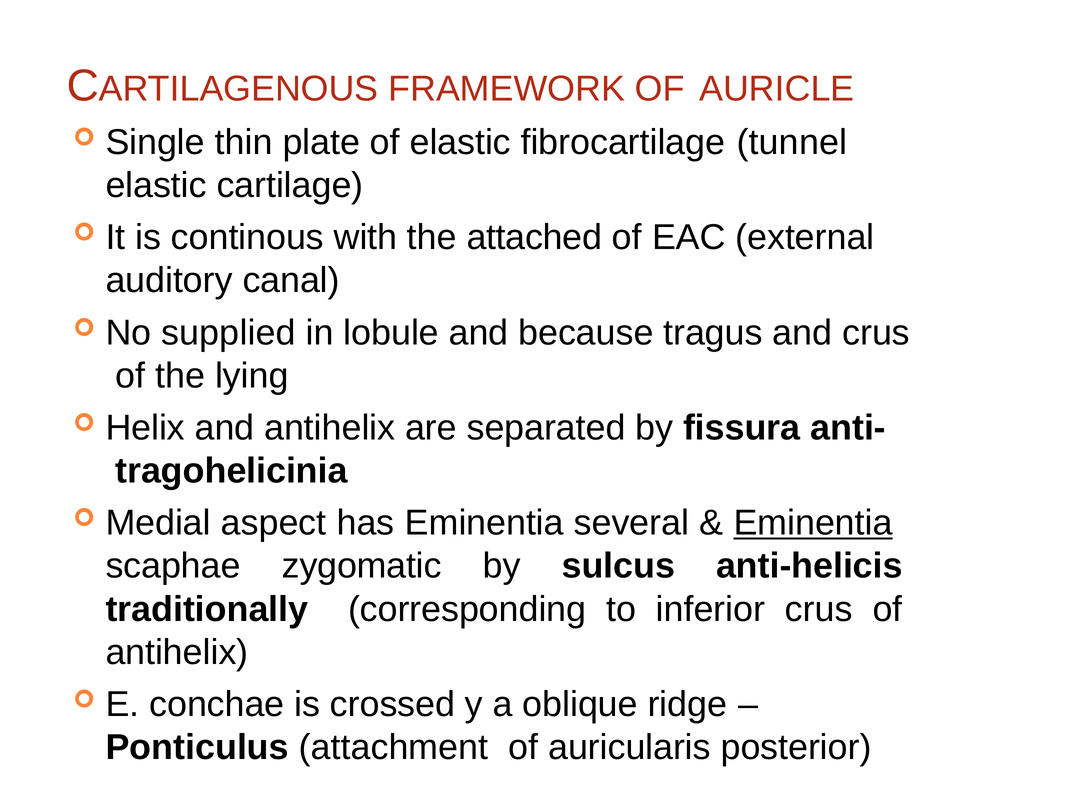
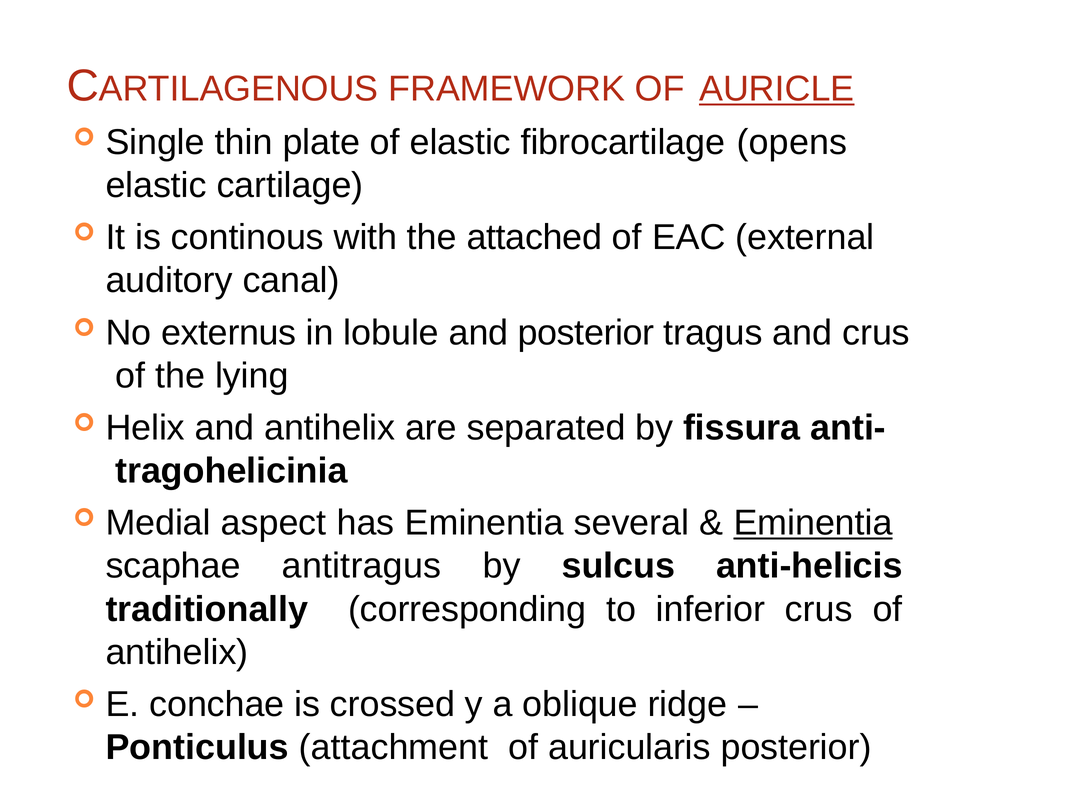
AURICLE underline: none -> present
tunnel: tunnel -> opens
supplied: supplied -> externus
and because: because -> posterior
zygomatic: zygomatic -> antitragus
